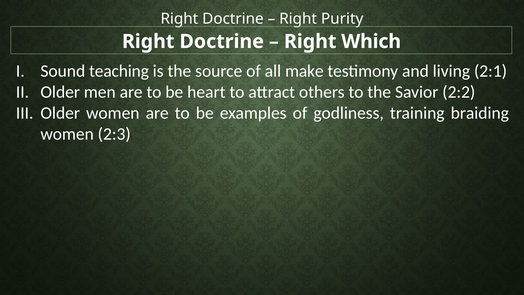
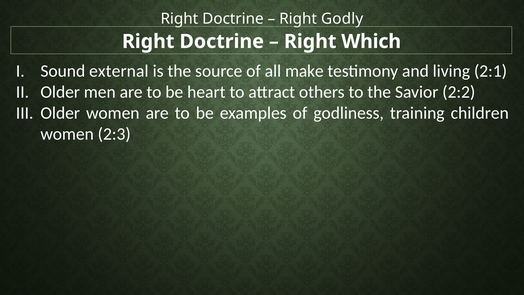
Purity: Purity -> Godly
teaching: teaching -> external
braiding: braiding -> children
